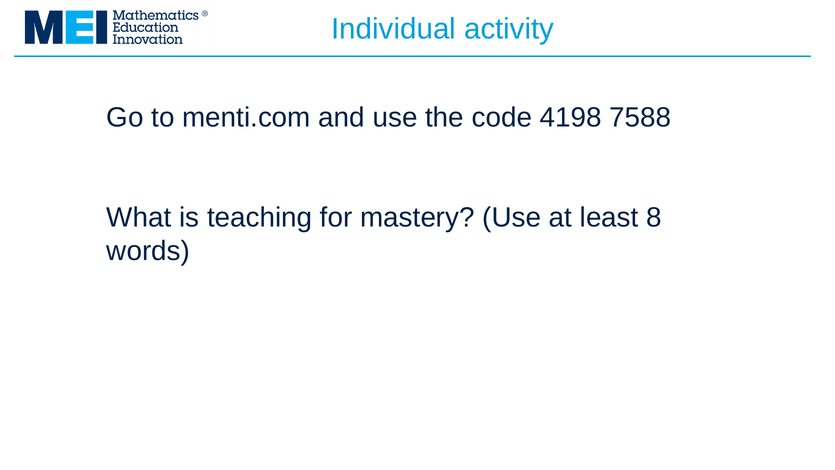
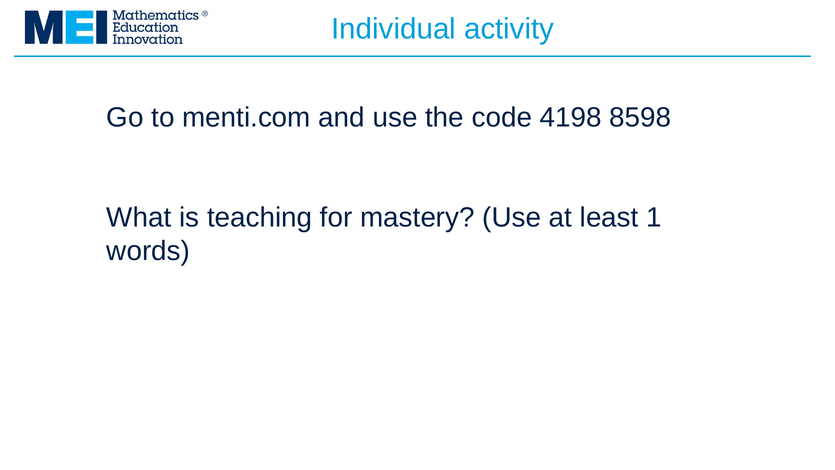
7588: 7588 -> 8598
8: 8 -> 1
